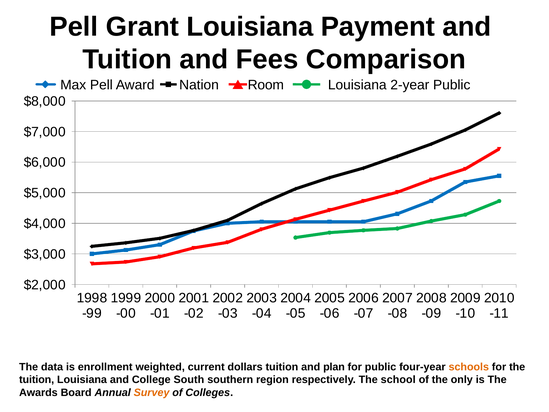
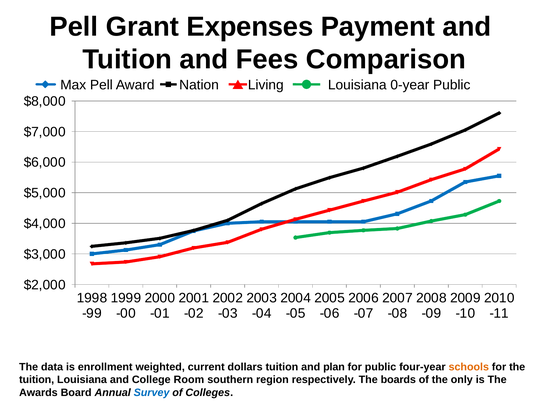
Grant Louisiana: Louisiana -> Expenses
Room: Room -> Living
2-year: 2-year -> 0-year
South: South -> Room
school: school -> boards
Survey colour: orange -> blue
